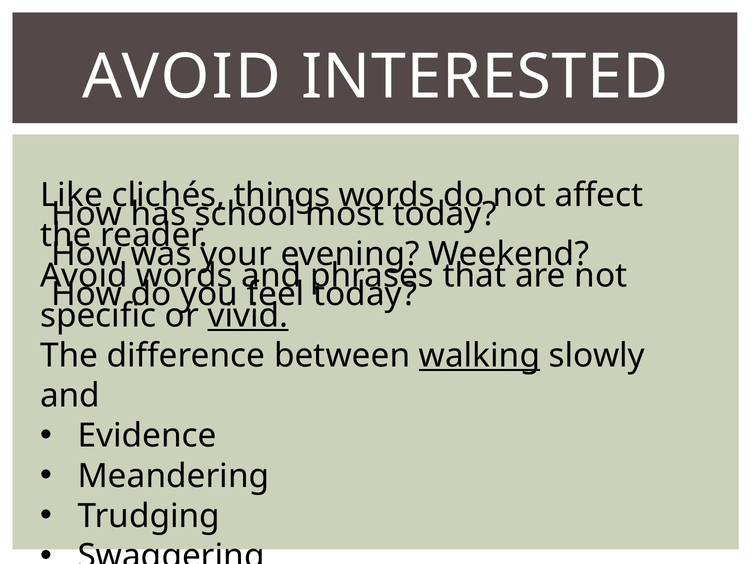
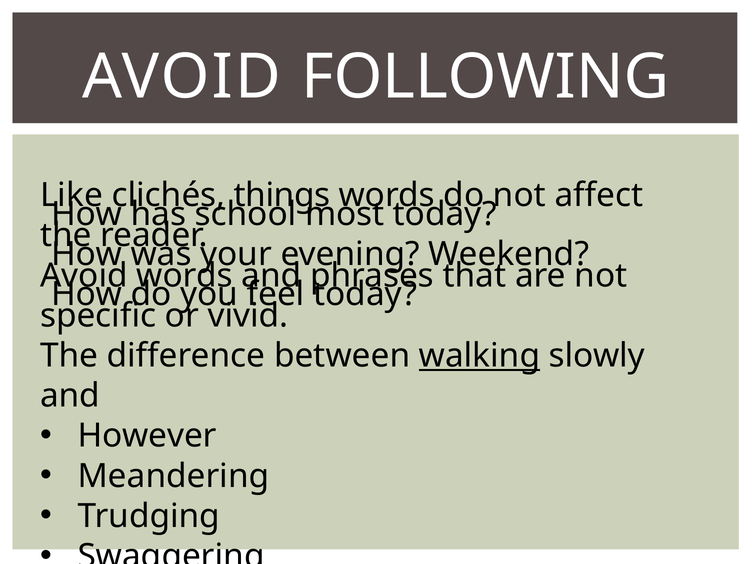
INTERESTED: INTERESTED -> FOLLOWING
vivid underline: present -> none
Evidence: Evidence -> However
